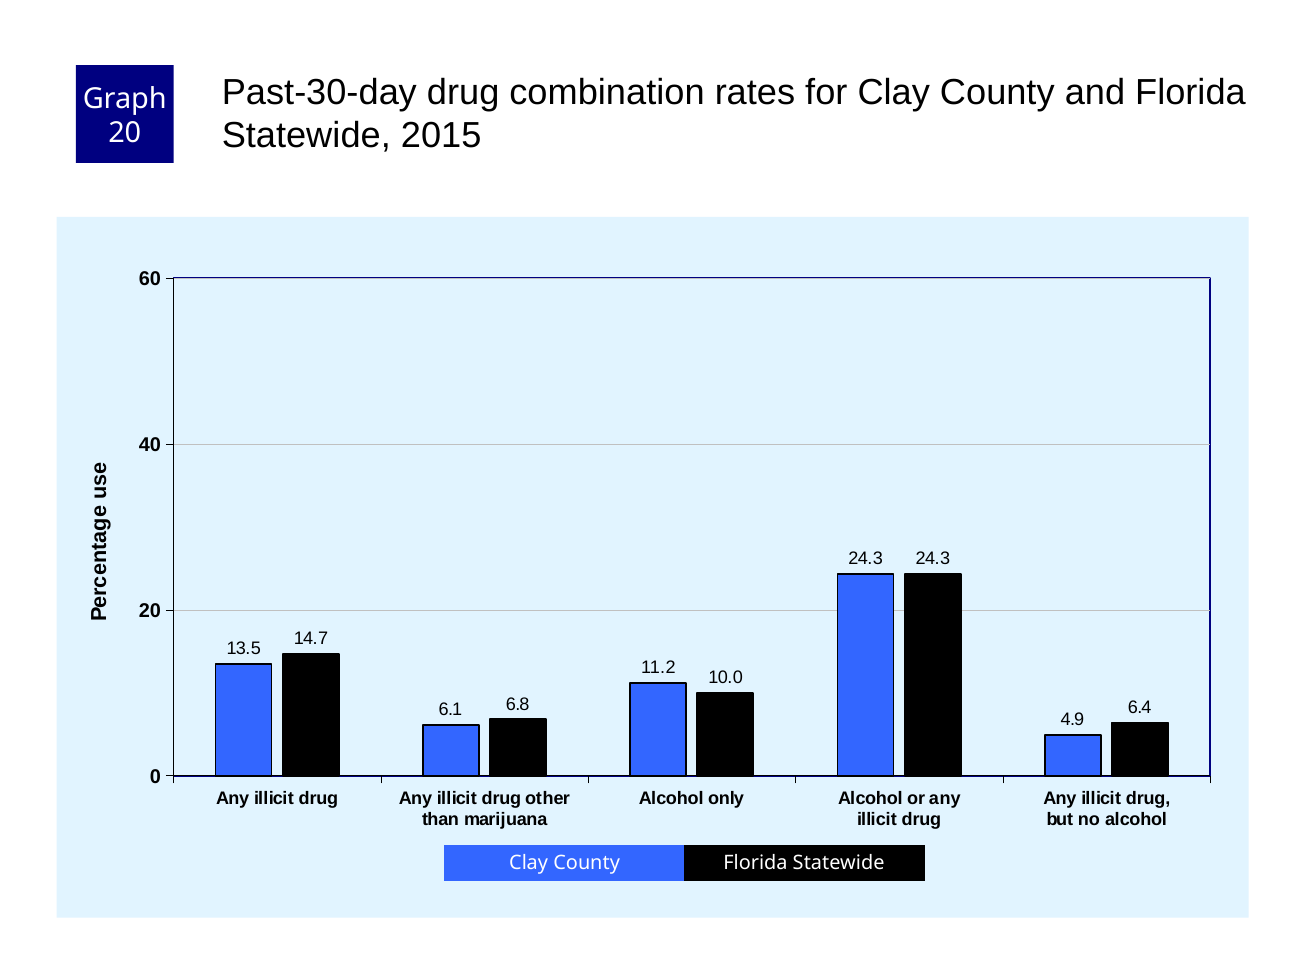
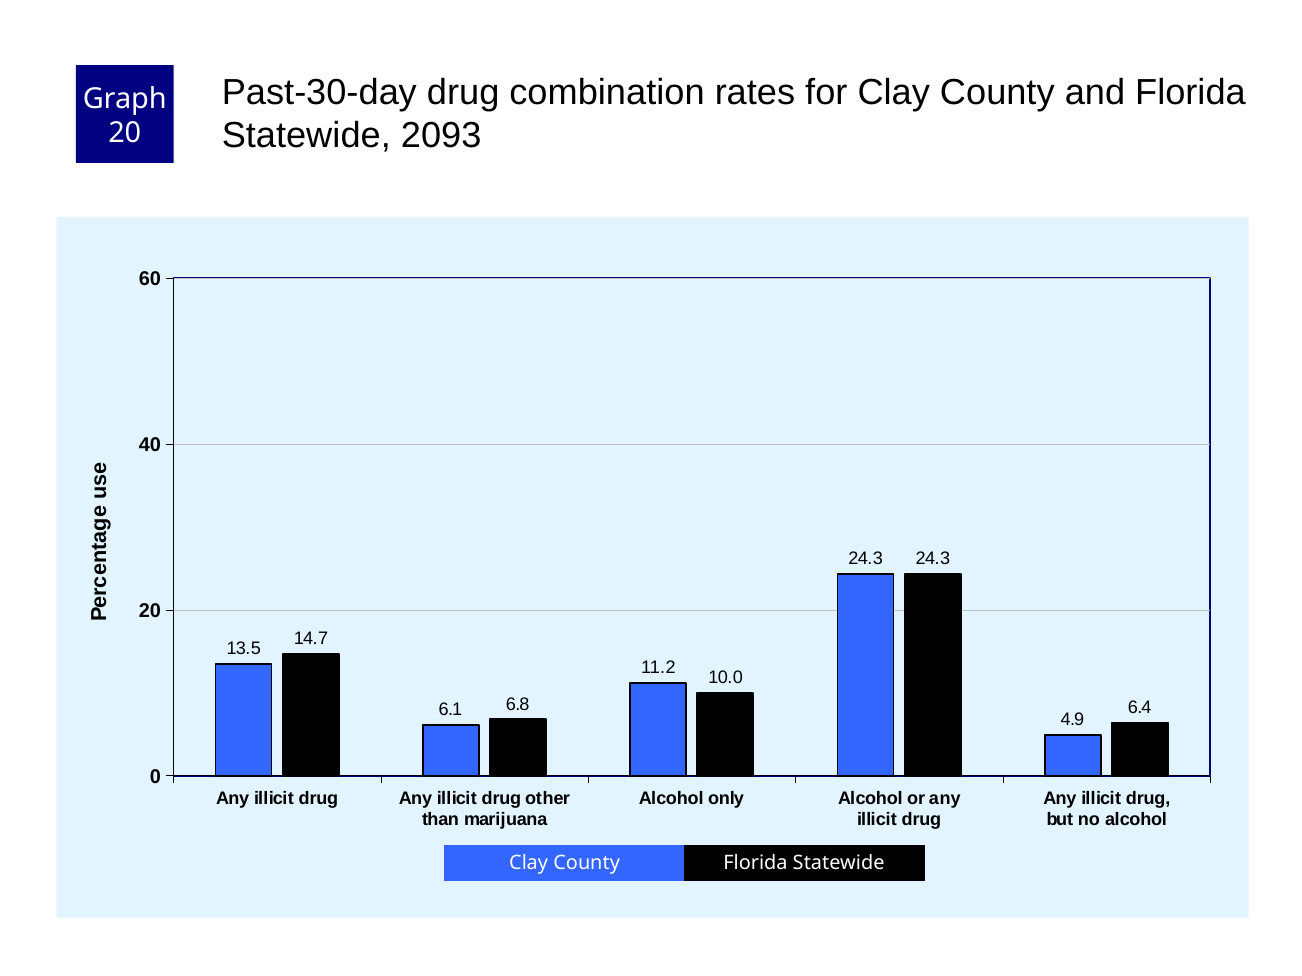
2015: 2015 -> 2093
